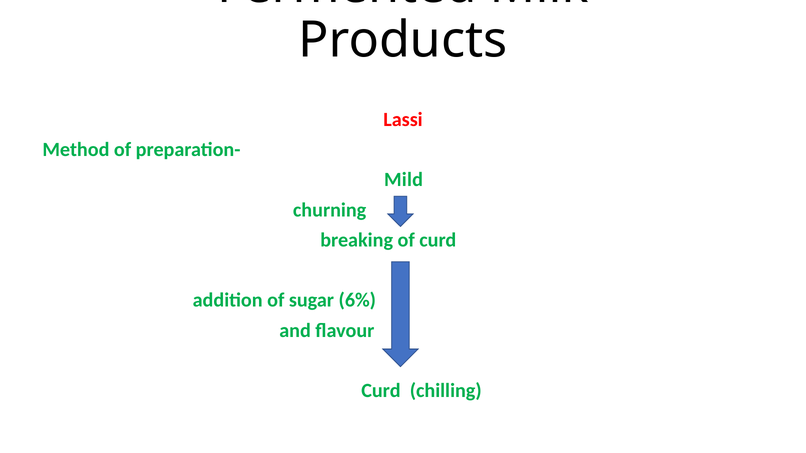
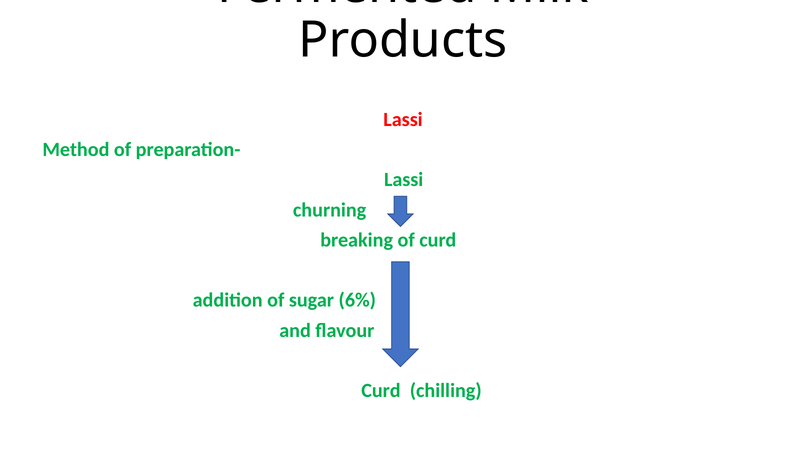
Mild at (404, 180): Mild -> Lassi
